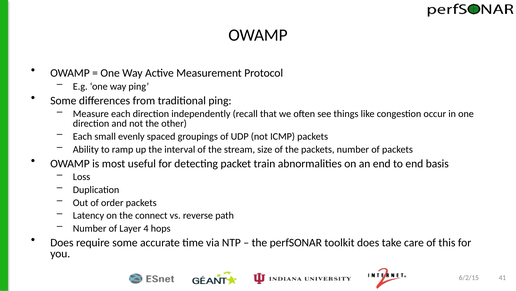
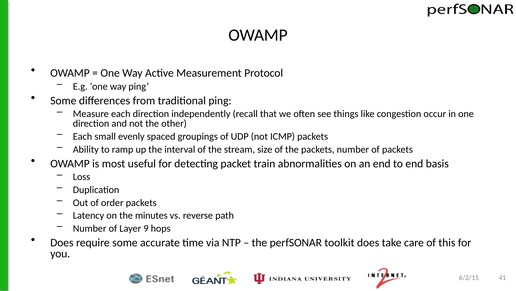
connect: connect -> minutes
4: 4 -> 9
